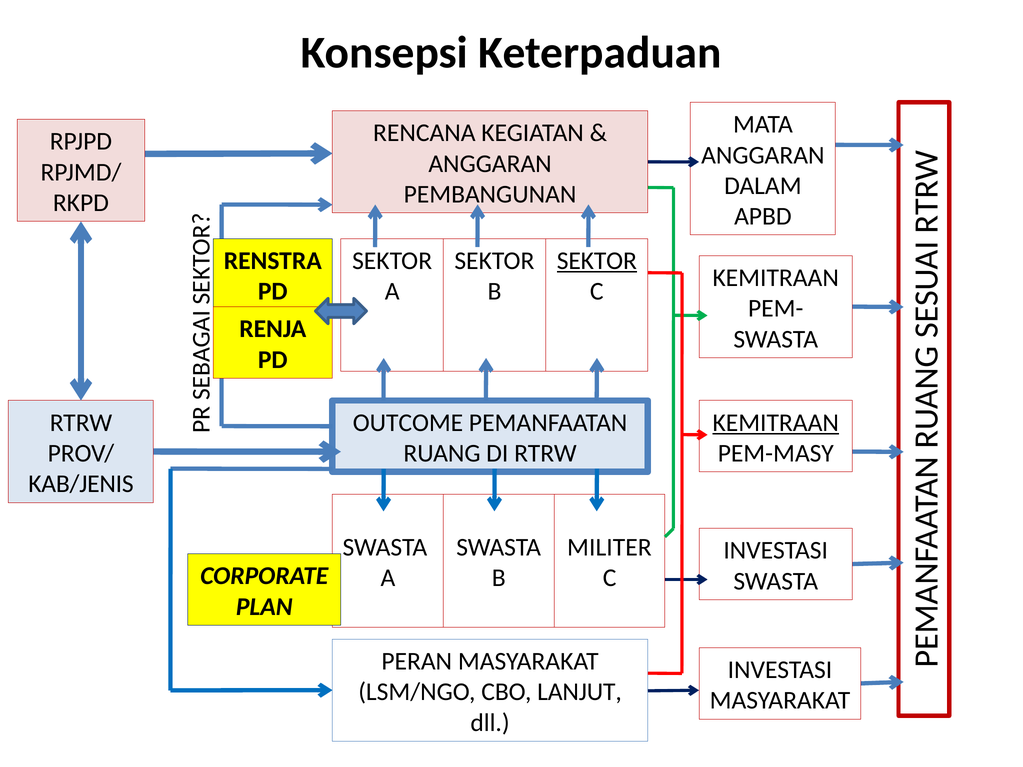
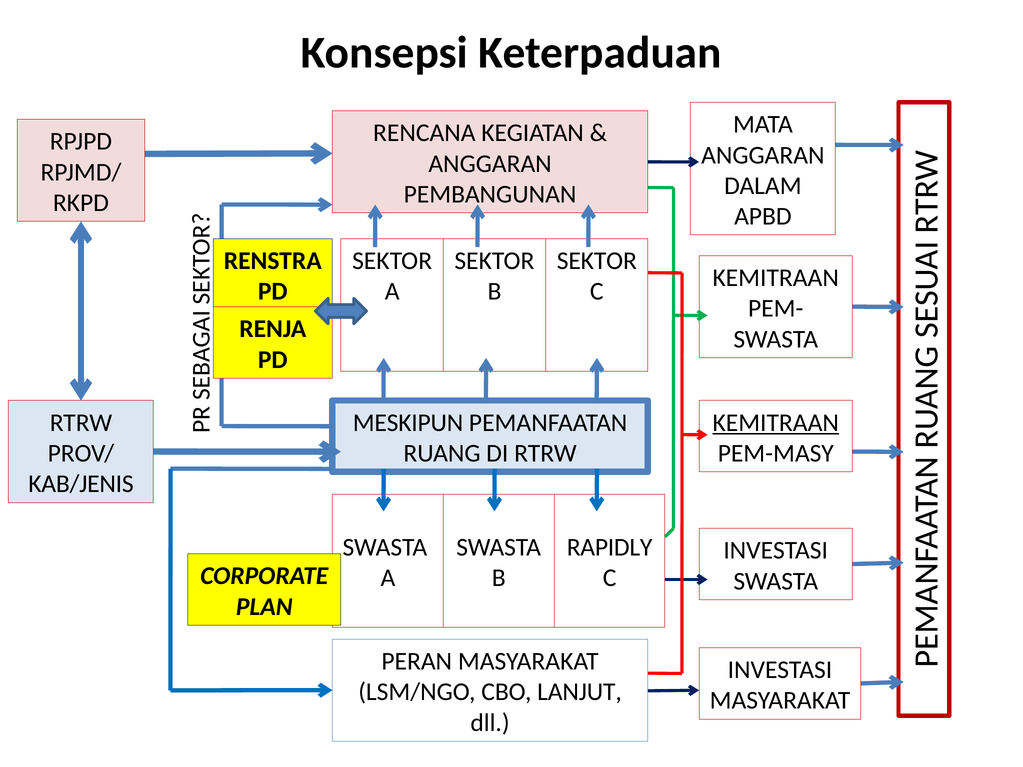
SEKTOR at (597, 261) underline: present -> none
OUTCOME: OUTCOME -> MESKIPUN
MILITER: MILITER -> RAPIDLY
